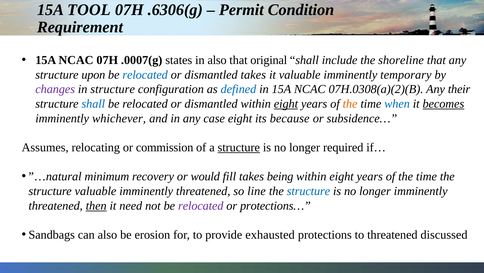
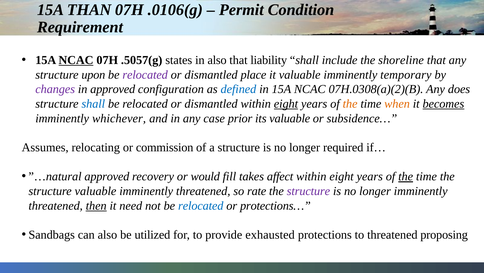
TOOL: TOOL -> THAN
.6306(g: .6306(g -> .0106(g
NCAC at (76, 60) underline: none -> present
.0007(g: .0007(g -> .5057(g
original: original -> liability
relocated at (145, 74) colour: blue -> purple
dismantled takes: takes -> place
in structure: structure -> approved
their: their -> does
when colour: blue -> orange
case eight: eight -> prior
its because: because -> valuable
structure at (239, 147) underline: present -> none
minimum at (107, 176): minimum -> approved
being: being -> affect
the at (406, 176) underline: none -> present
line: line -> rate
structure at (308, 191) colour: blue -> purple
relocated at (201, 205) colour: purple -> blue
erosion: erosion -> utilized
discussed: discussed -> proposing
